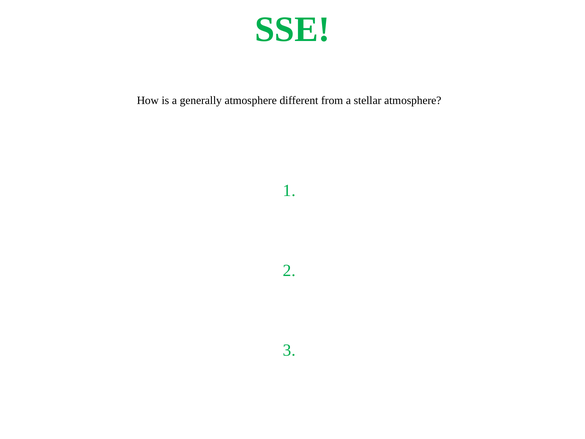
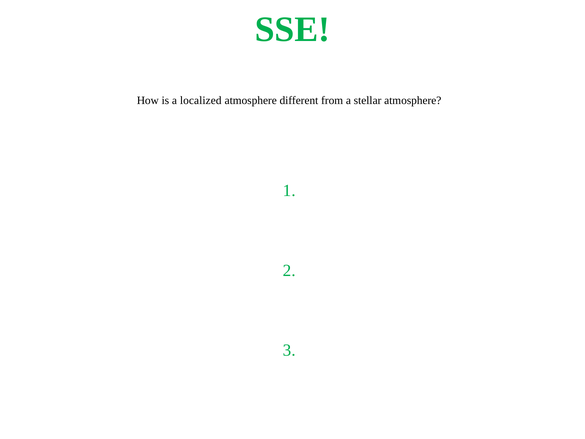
generally: generally -> localized
